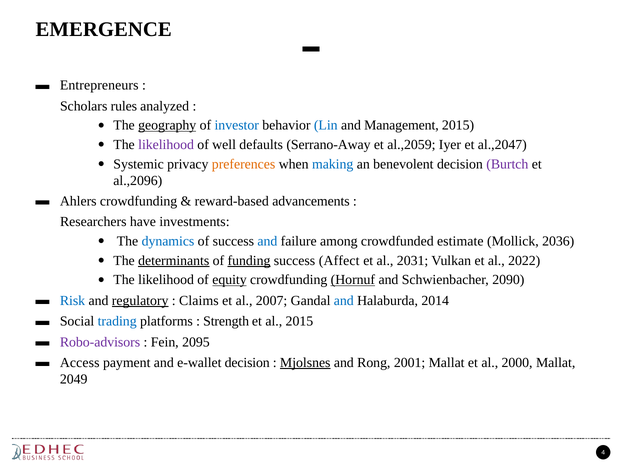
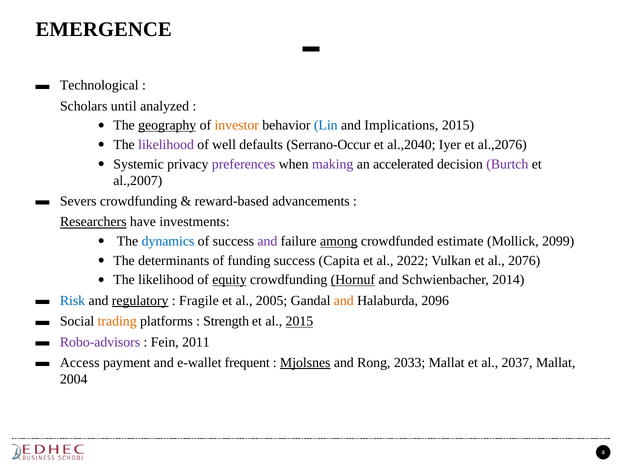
Entrepreneurs: Entrepreneurs -> Technological
rules: rules -> until
investor colour: blue -> orange
Management: Management -> Implications
Serrano-Away: Serrano-Away -> Serrano-Occur
al.,2059: al.,2059 -> al.,2040
al.,2047: al.,2047 -> al.,2076
preferences colour: orange -> purple
making colour: blue -> purple
benevolent: benevolent -> accelerated
al.,2096: al.,2096 -> al.,2007
Ahlers: Ahlers -> Severs
Researchers underline: none -> present
and at (267, 241) colour: blue -> purple
among underline: none -> present
2036: 2036 -> 2099
determinants underline: present -> none
funding underline: present -> none
Affect: Affect -> Capita
2031: 2031 -> 2022
2022: 2022 -> 2076
2090: 2090 -> 2014
Claims: Claims -> Fragile
2007: 2007 -> 2005
and at (344, 301) colour: blue -> orange
2014: 2014 -> 2096
trading colour: blue -> orange
2015 at (299, 322) underline: none -> present
2095: 2095 -> 2011
e-wallet decision: decision -> frequent
2001: 2001 -> 2033
2000: 2000 -> 2037
2049: 2049 -> 2004
